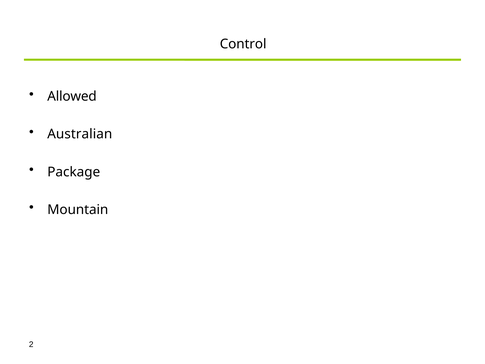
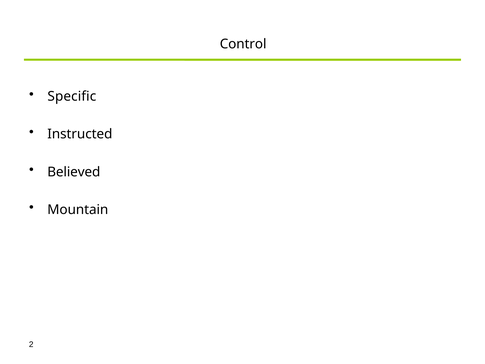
Allowed: Allowed -> Specific
Australian: Australian -> Instructed
Package: Package -> Believed
